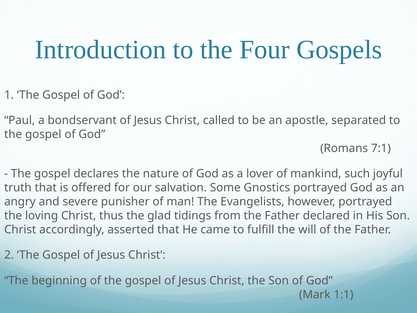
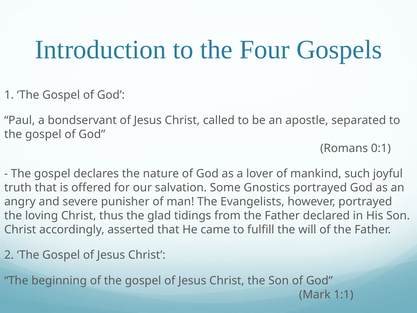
7:1: 7:1 -> 0:1
